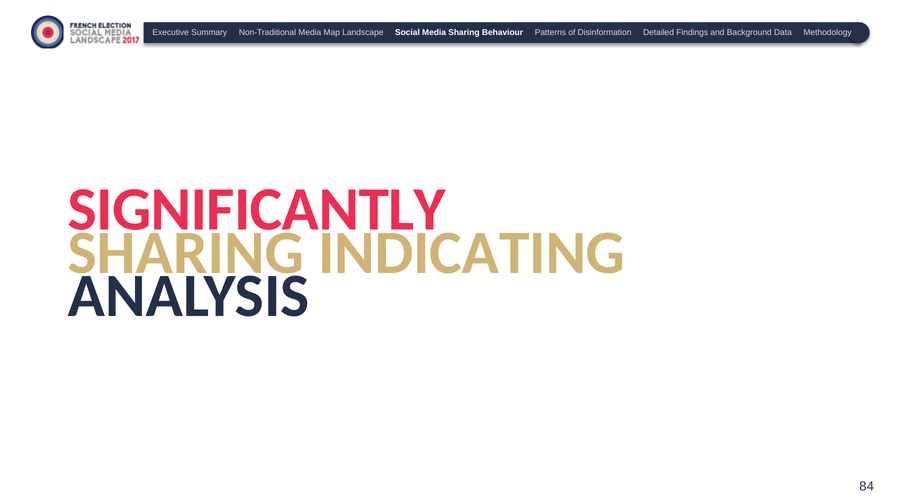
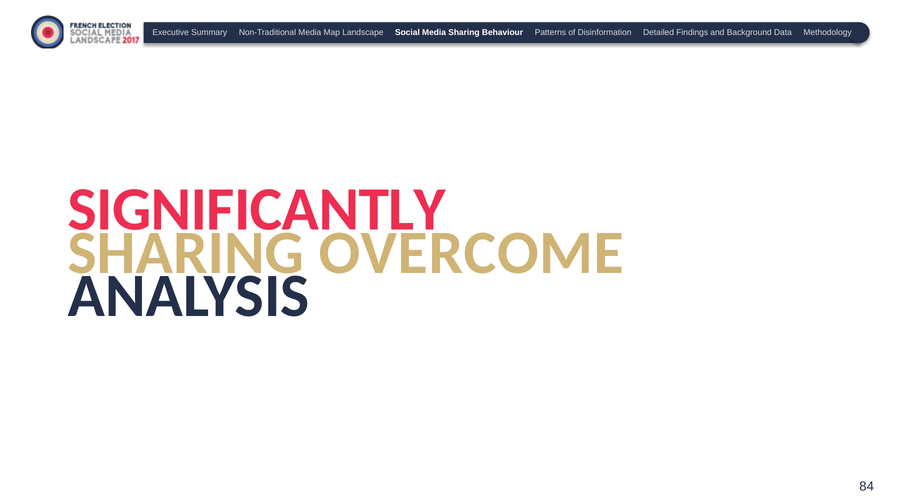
INDICATING: INDICATING -> OVERCOME
